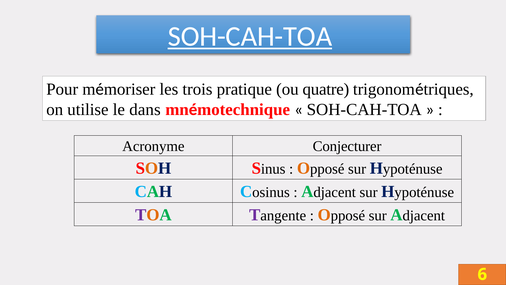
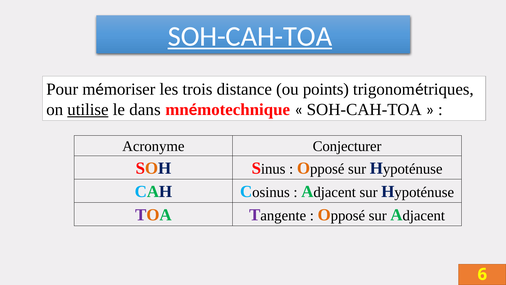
pratique: pratique -> distance
quatre: quatre -> points
utilise underline: none -> present
